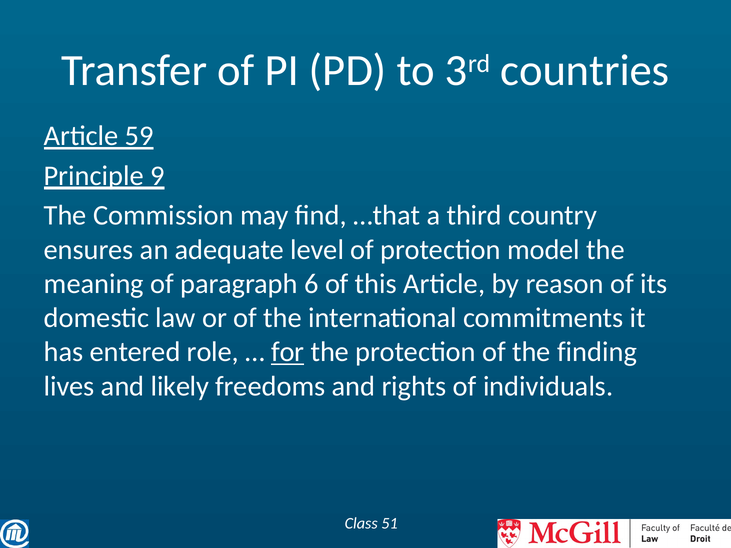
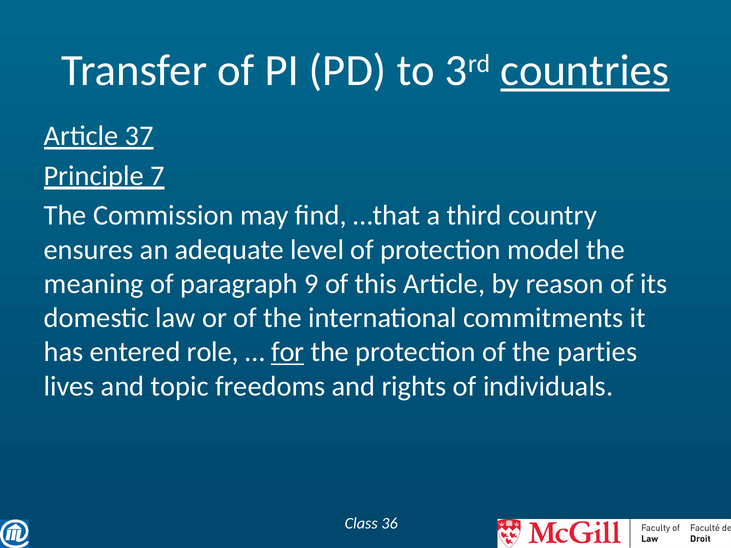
countries underline: none -> present
59: 59 -> 37
9: 9 -> 7
6: 6 -> 9
finding: finding -> parties
likely: likely -> topic
51: 51 -> 36
